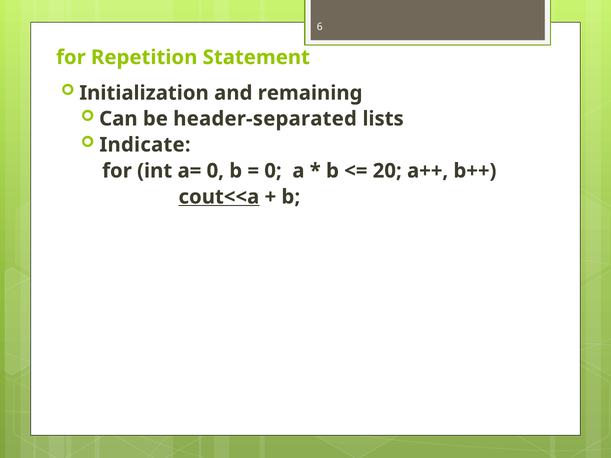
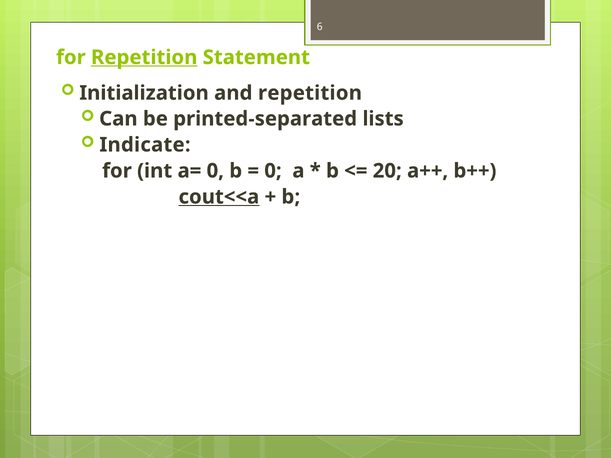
Repetition at (144, 57) underline: none -> present
and remaining: remaining -> repetition
header-separated: header-separated -> printed-separated
